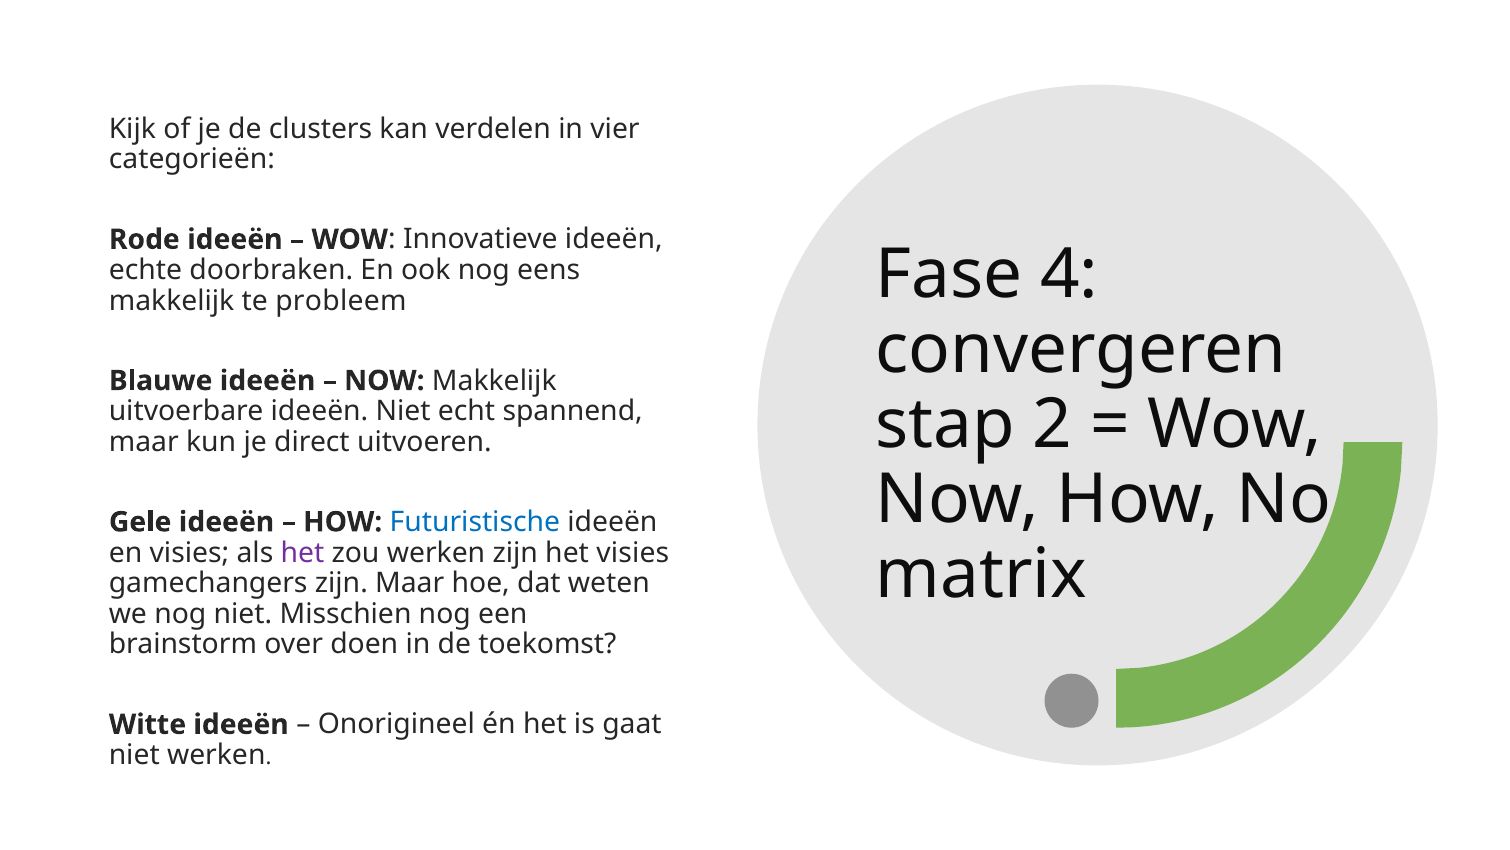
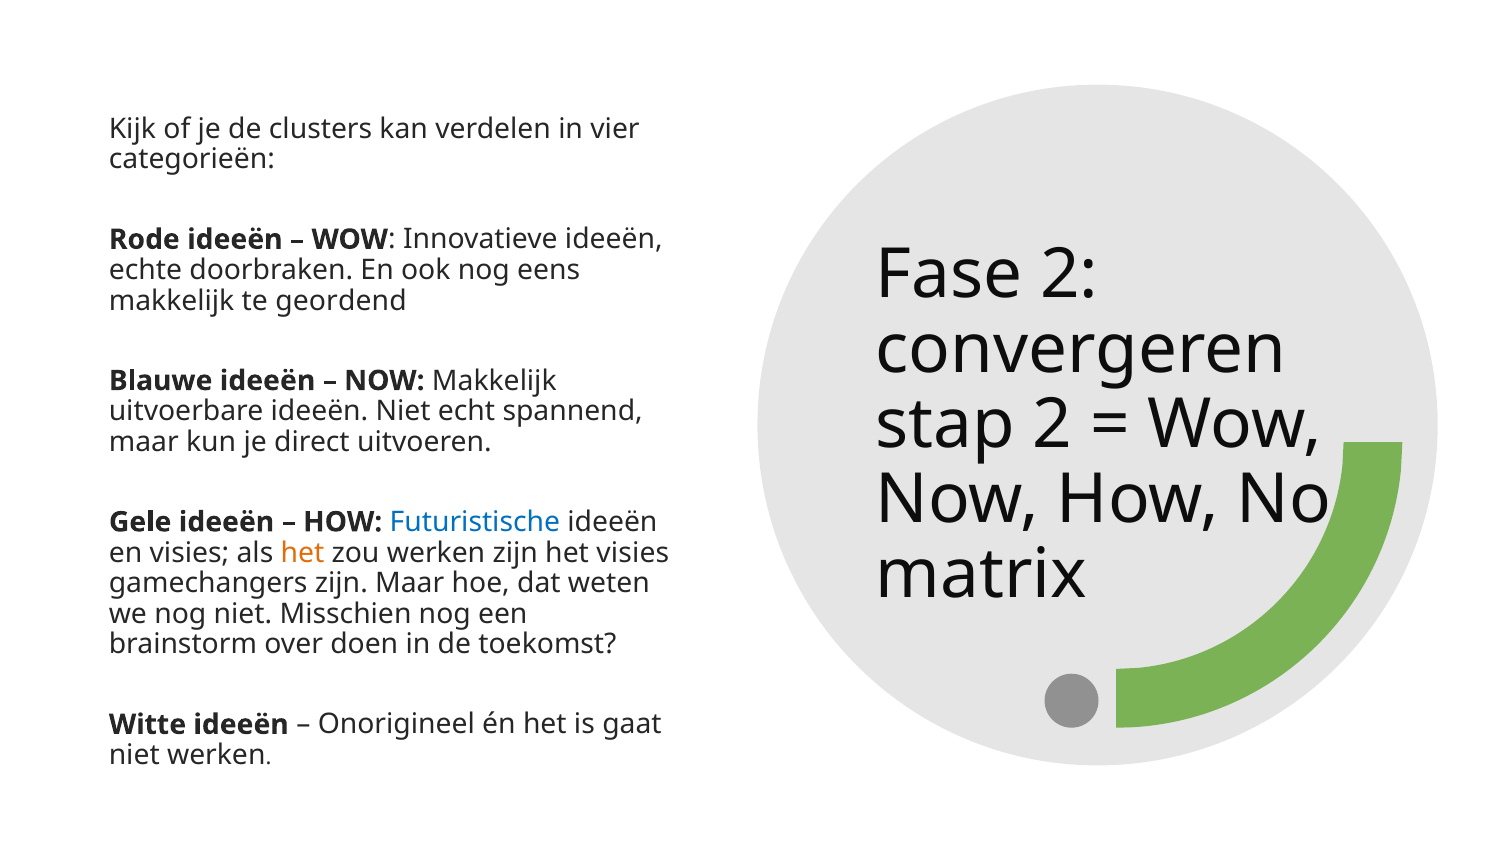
Fase 4: 4 -> 2
probleem: probleem -> geordend
het at (302, 552) colour: purple -> orange
